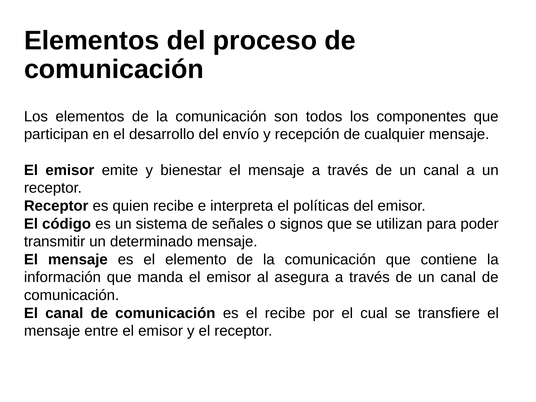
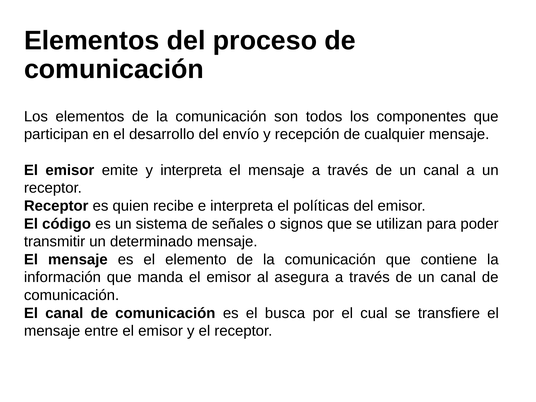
y bienestar: bienestar -> interpreta
el recibe: recibe -> busca
